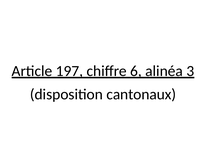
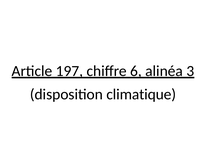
cantonaux: cantonaux -> climatique
